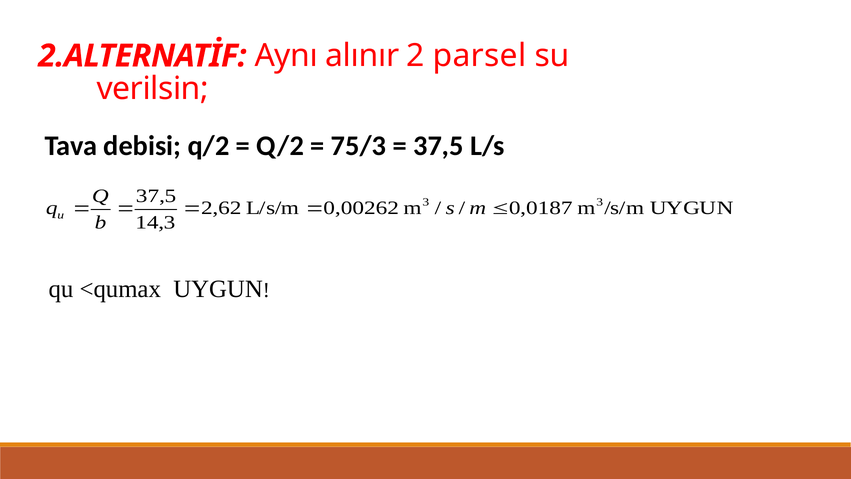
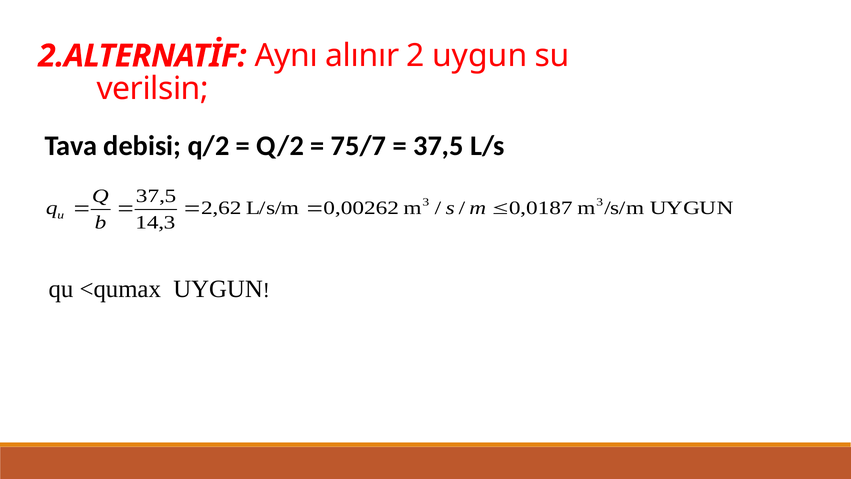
2 parsel: parsel -> uygun
75/3: 75/3 -> 75/7
